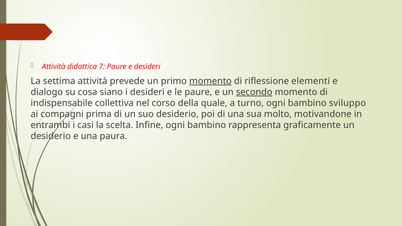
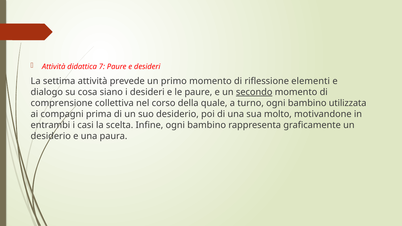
momento at (210, 81) underline: present -> none
indispensabile: indispensabile -> comprensione
sviluppo: sviluppo -> utilizzata
